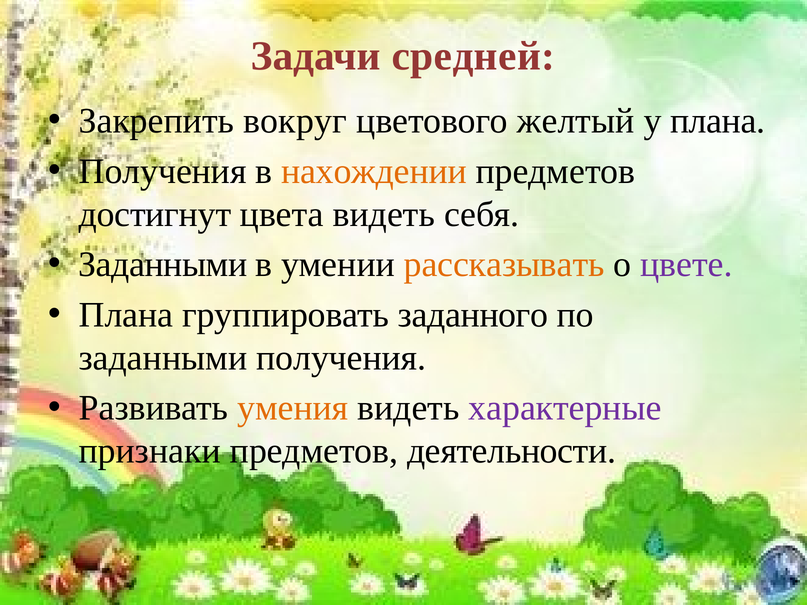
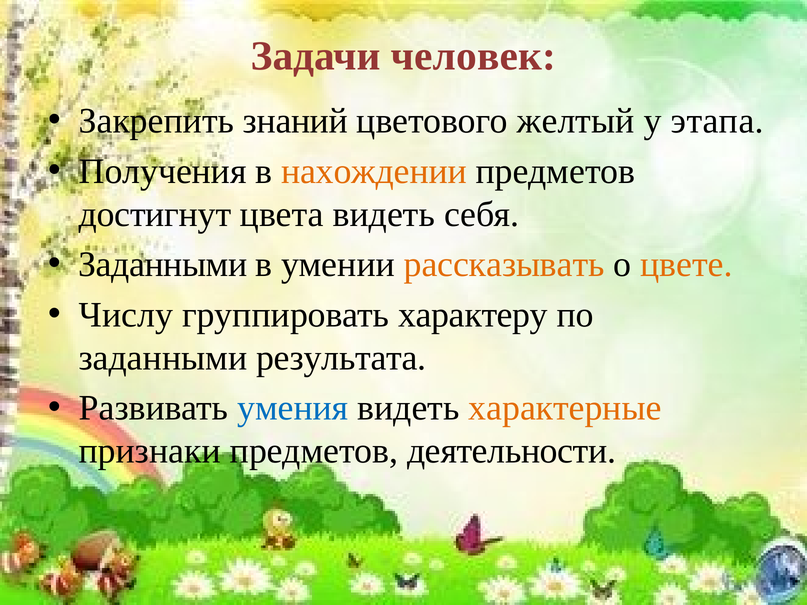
средней: средней -> человек
вокруг: вокруг -> знаний
у плана: плана -> этапа
цвете colour: purple -> orange
Плана at (126, 315): Плана -> Числу
заданного: заданного -> характеру
заданными получения: получения -> результата
умения colour: orange -> blue
характерные colour: purple -> orange
